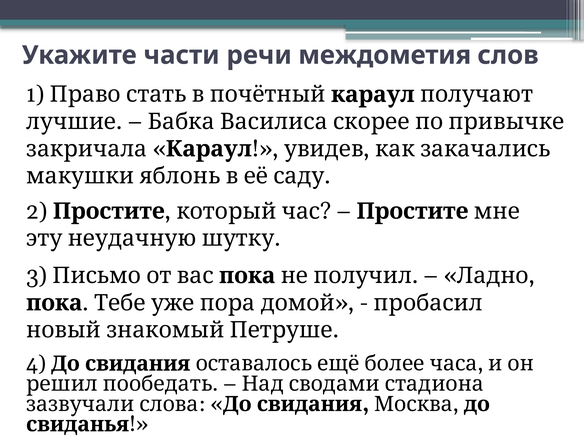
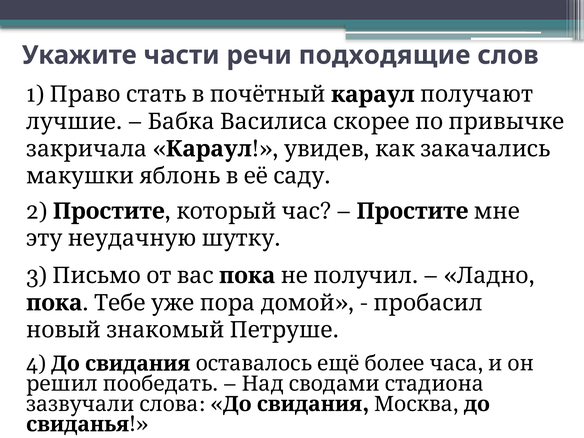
междометия: междометия -> подходящие
